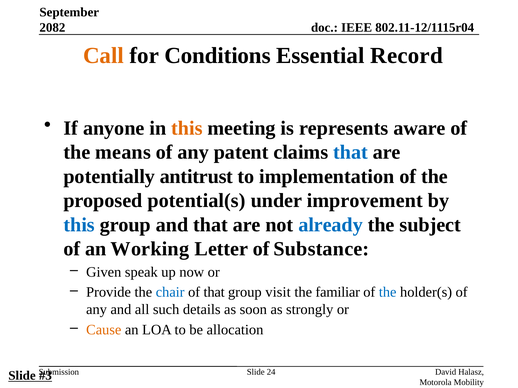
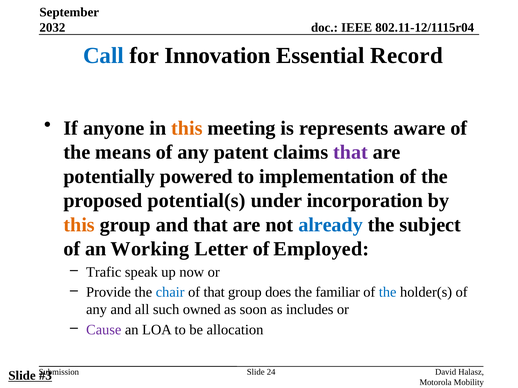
2082: 2082 -> 2032
Call colour: orange -> blue
Conditions: Conditions -> Innovation
that at (351, 153) colour: blue -> purple
antitrust: antitrust -> powered
improvement: improvement -> incorporation
this at (79, 225) colour: blue -> orange
Substance: Substance -> Employed
Given: Given -> Trafic
visit: visit -> does
details: details -> owned
strongly: strongly -> includes
Cause colour: orange -> purple
